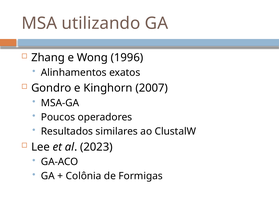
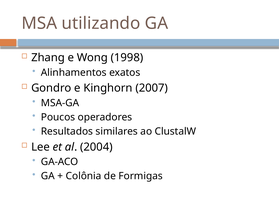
1996: 1996 -> 1998
2023: 2023 -> 2004
